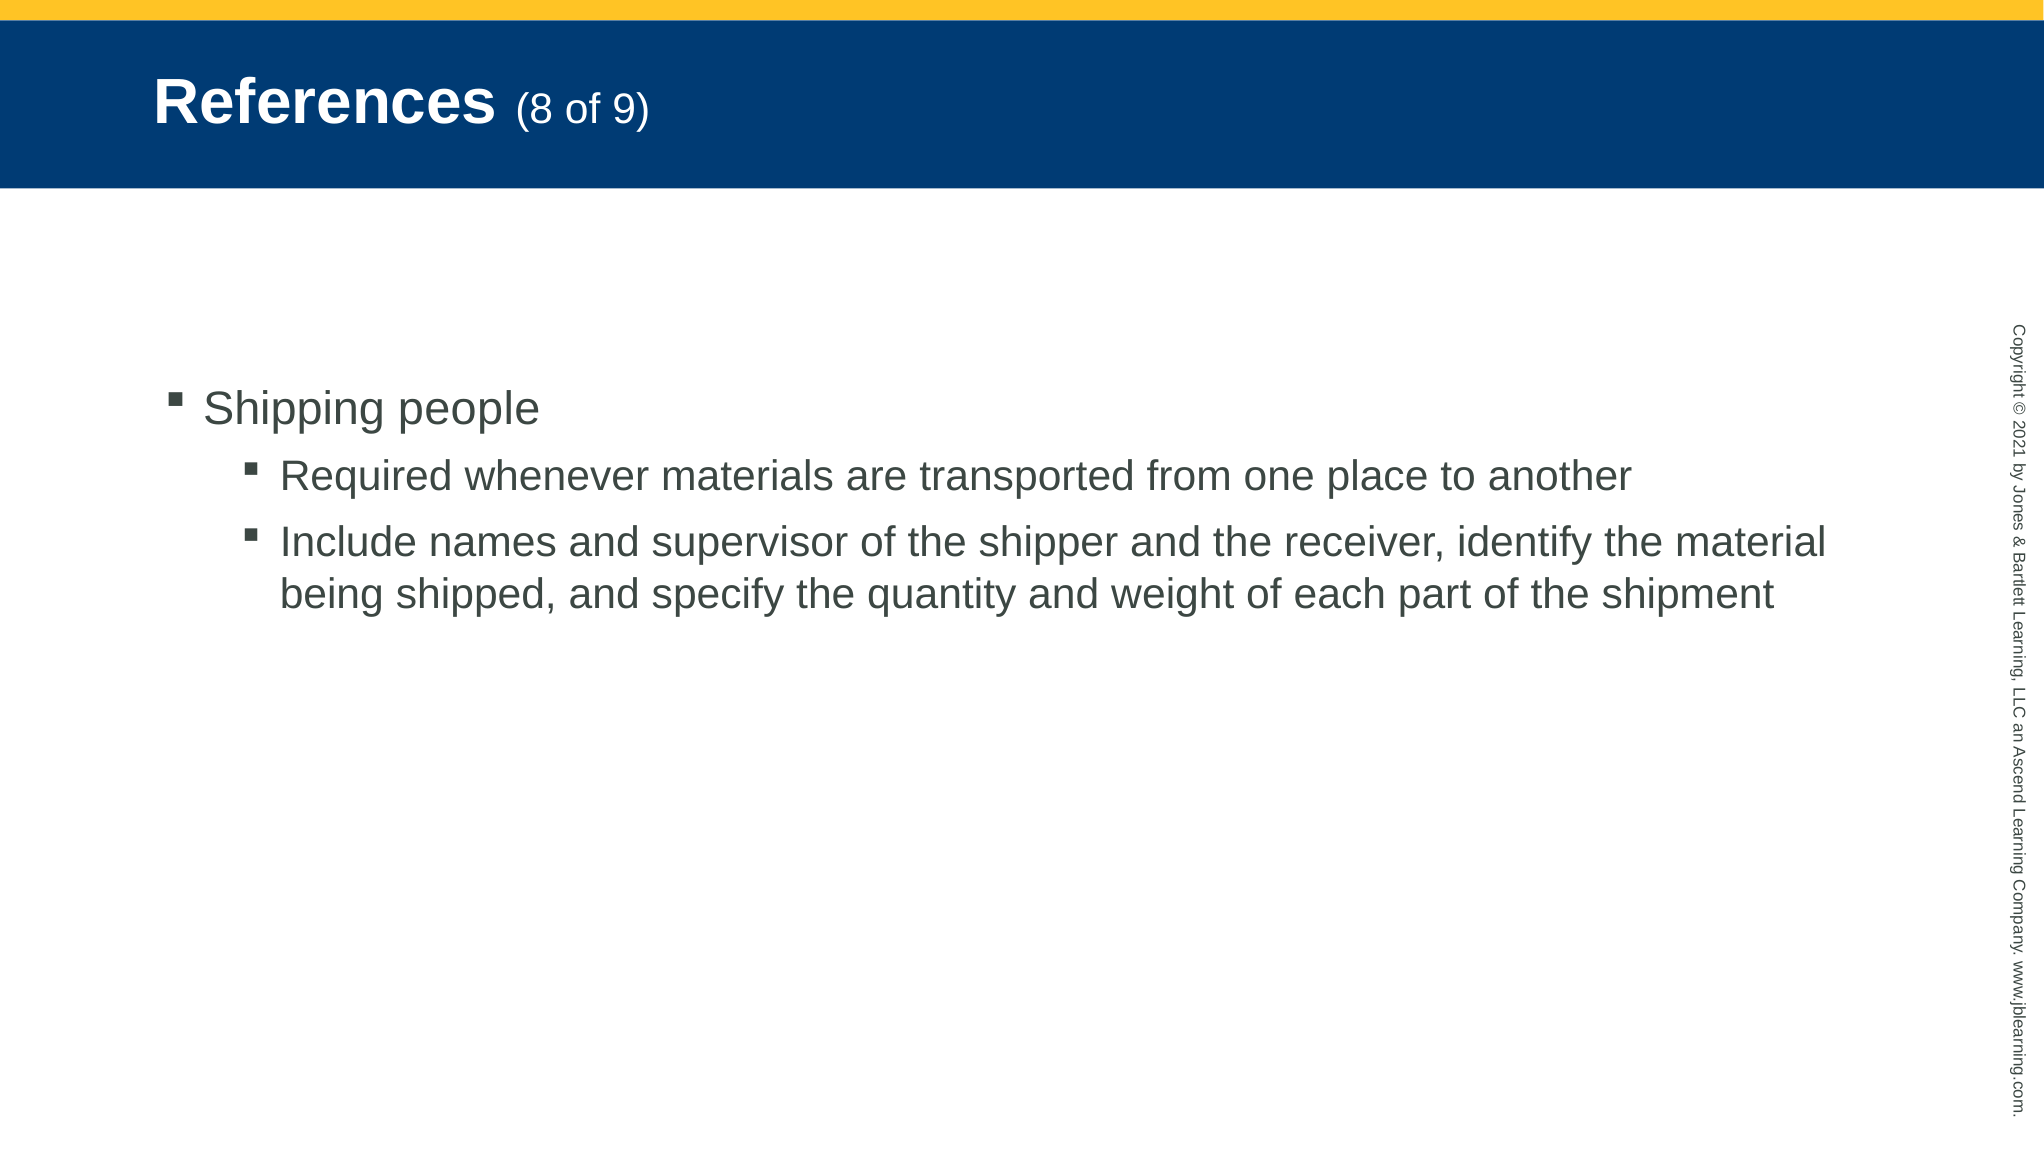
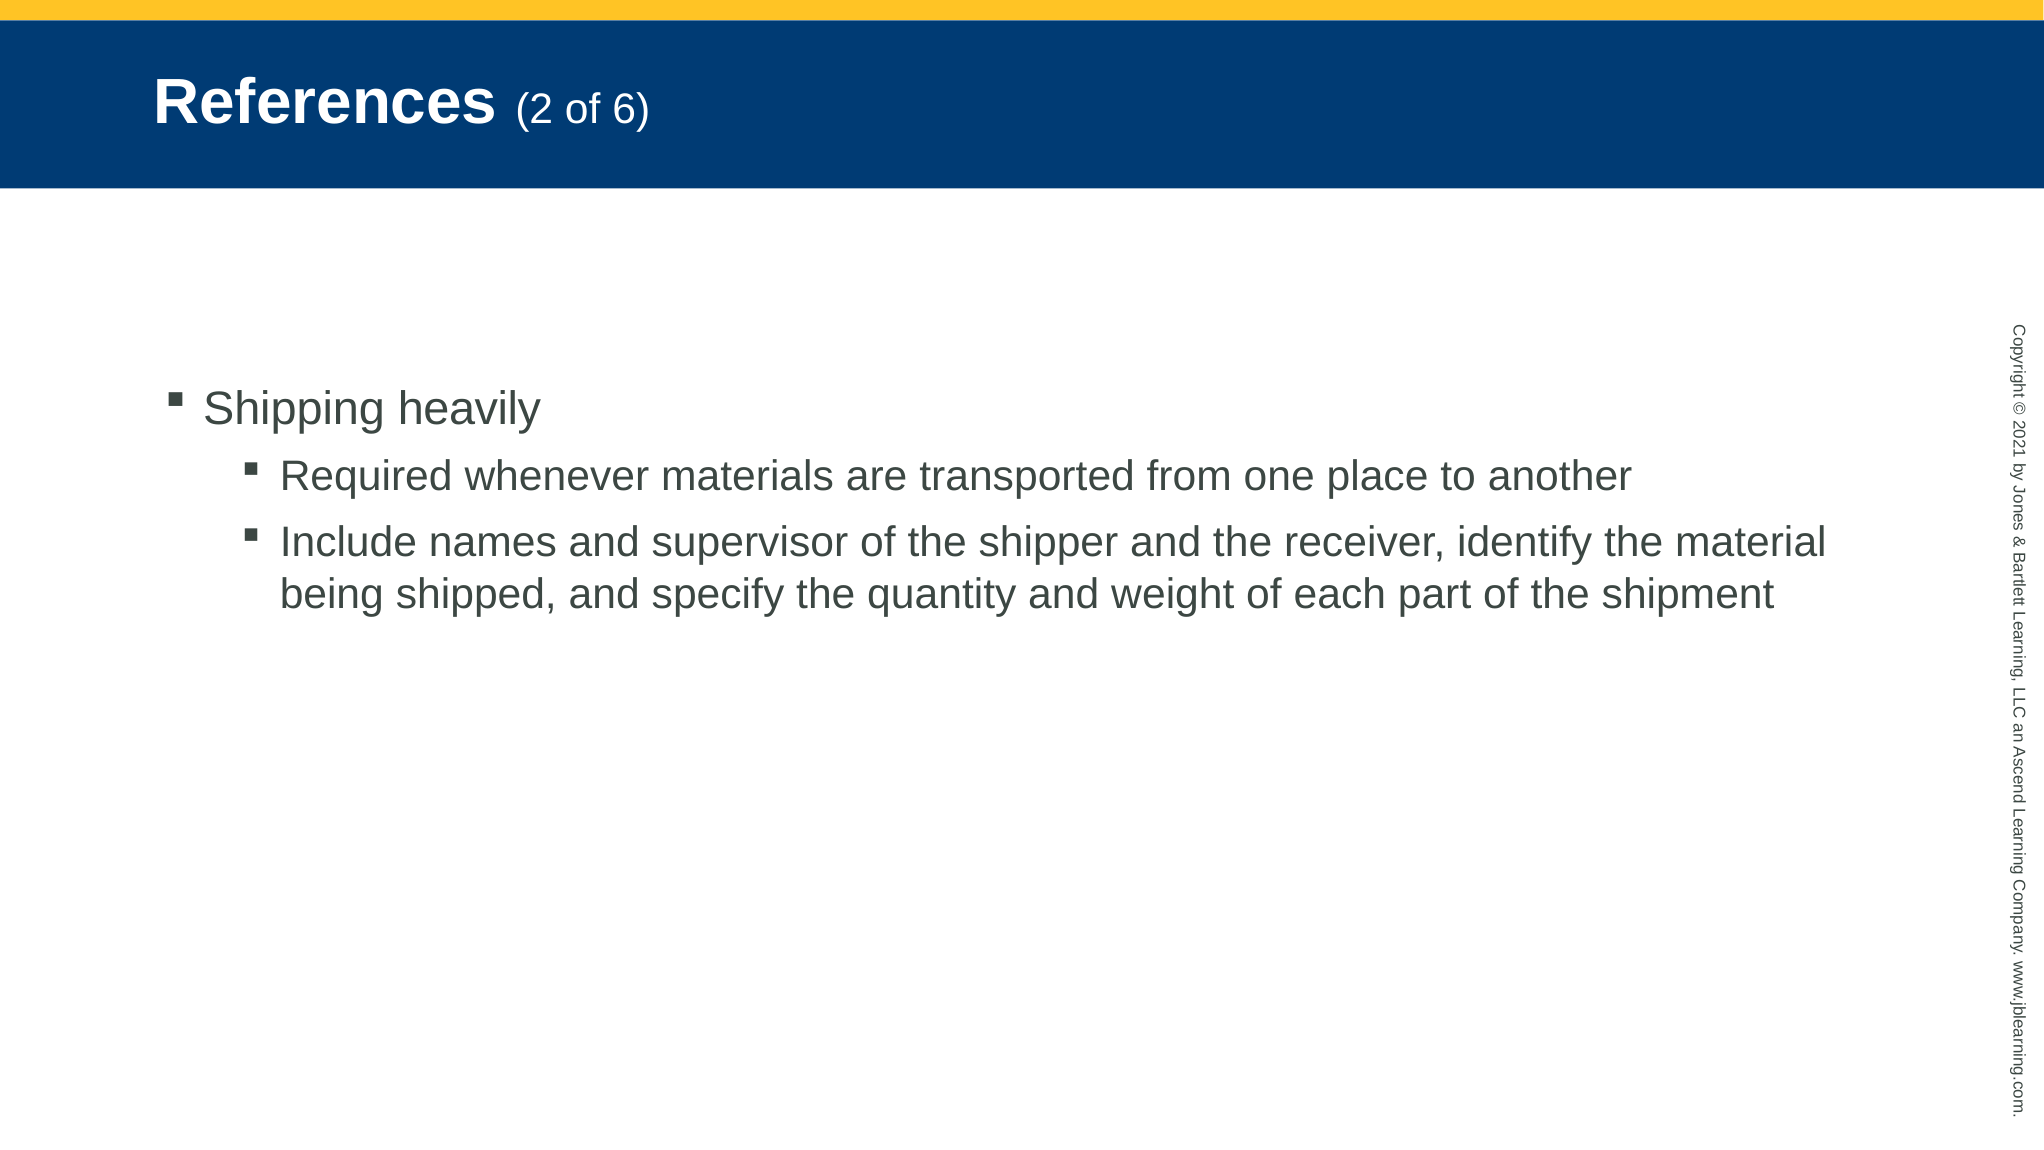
References 8: 8 -> 2
9: 9 -> 6
people: people -> heavily
